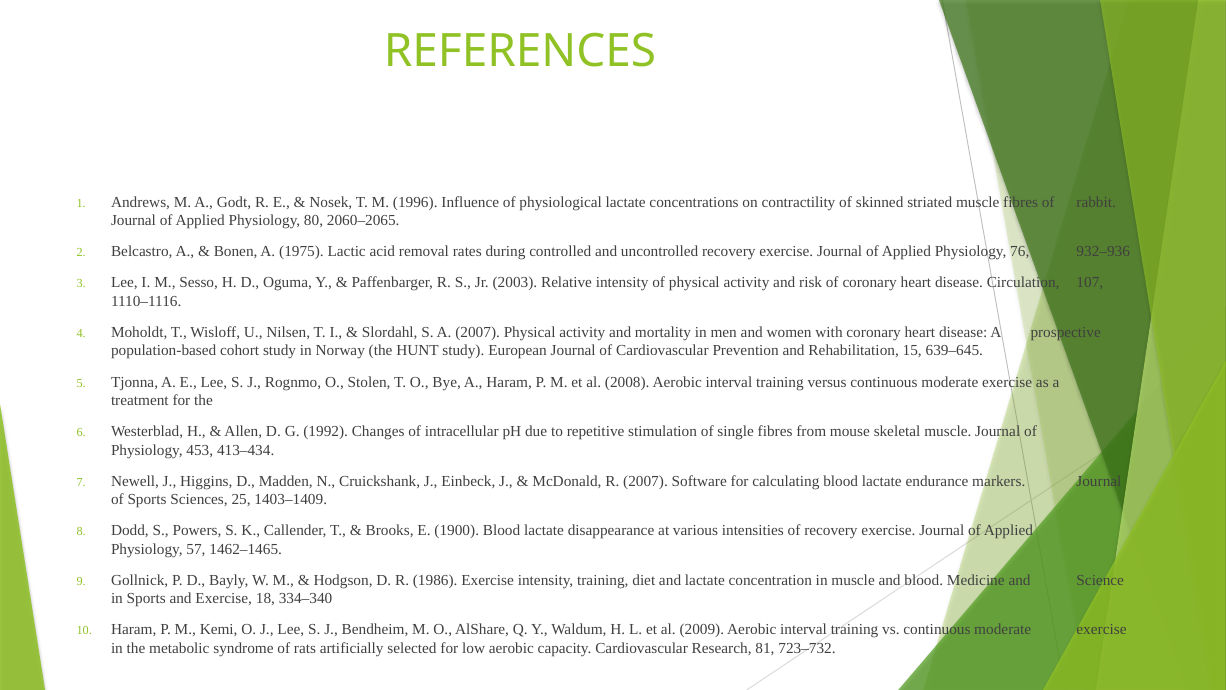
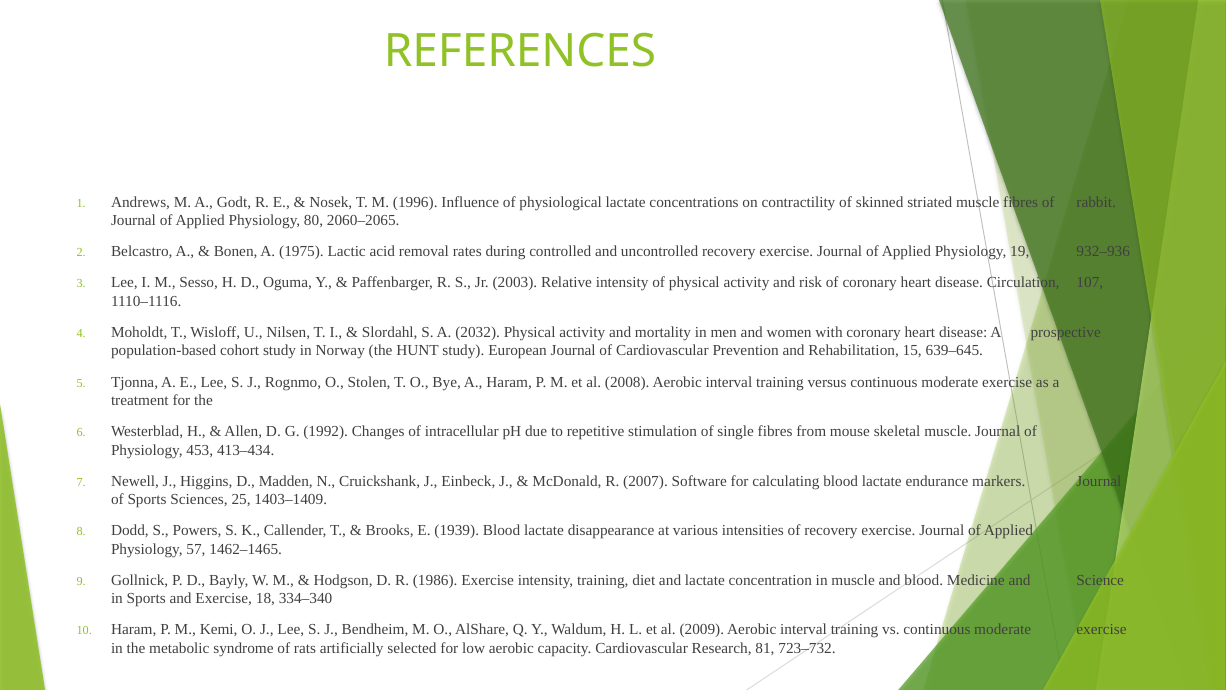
76: 76 -> 19
A 2007: 2007 -> 2032
1900: 1900 -> 1939
